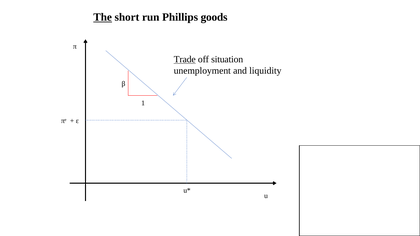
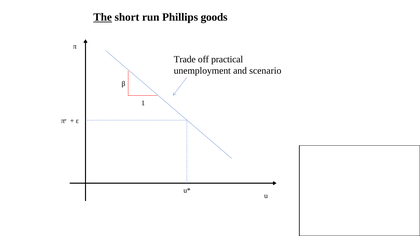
Trade underline: present -> none
situation: situation -> practical
liquidity: liquidity -> scenario
